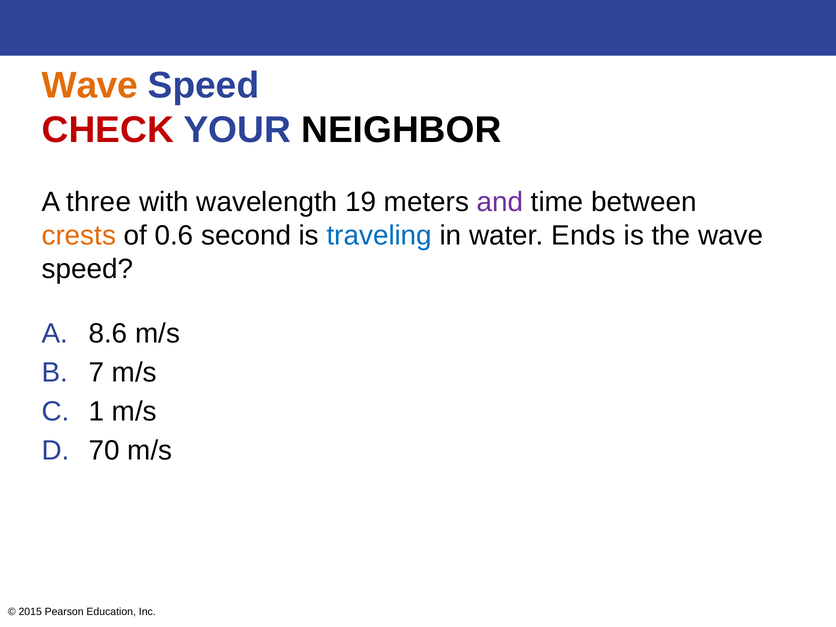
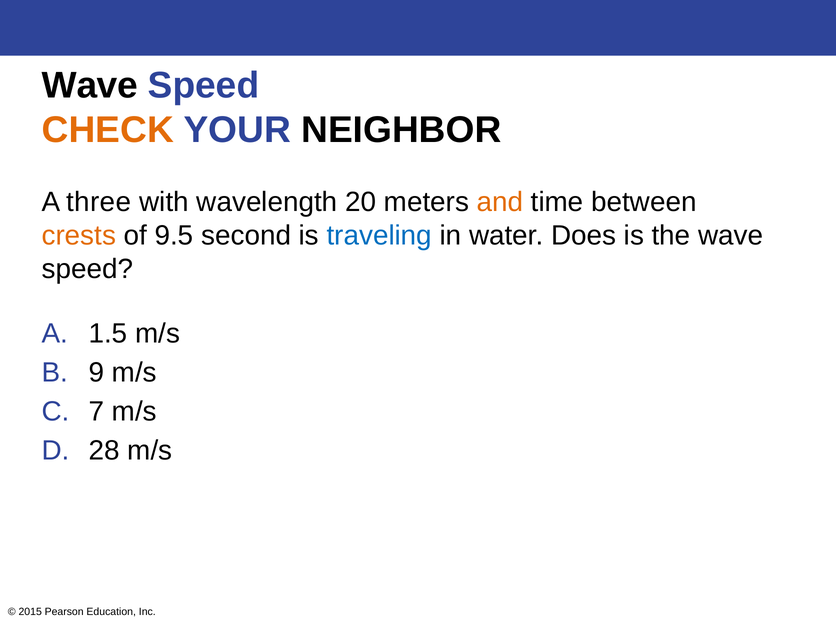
Wave at (90, 85) colour: orange -> black
CHECK colour: red -> orange
19: 19 -> 20
and colour: purple -> orange
0.6: 0.6 -> 9.5
Ends: Ends -> Does
8.6: 8.6 -> 1.5
7: 7 -> 9
1: 1 -> 7
70: 70 -> 28
